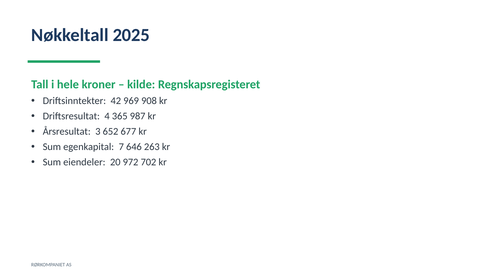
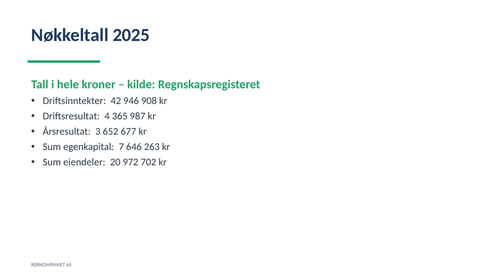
969: 969 -> 946
